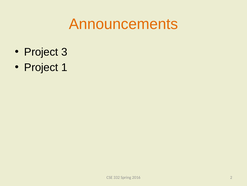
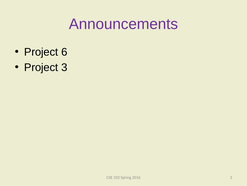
Announcements colour: orange -> purple
3: 3 -> 6
1: 1 -> 3
